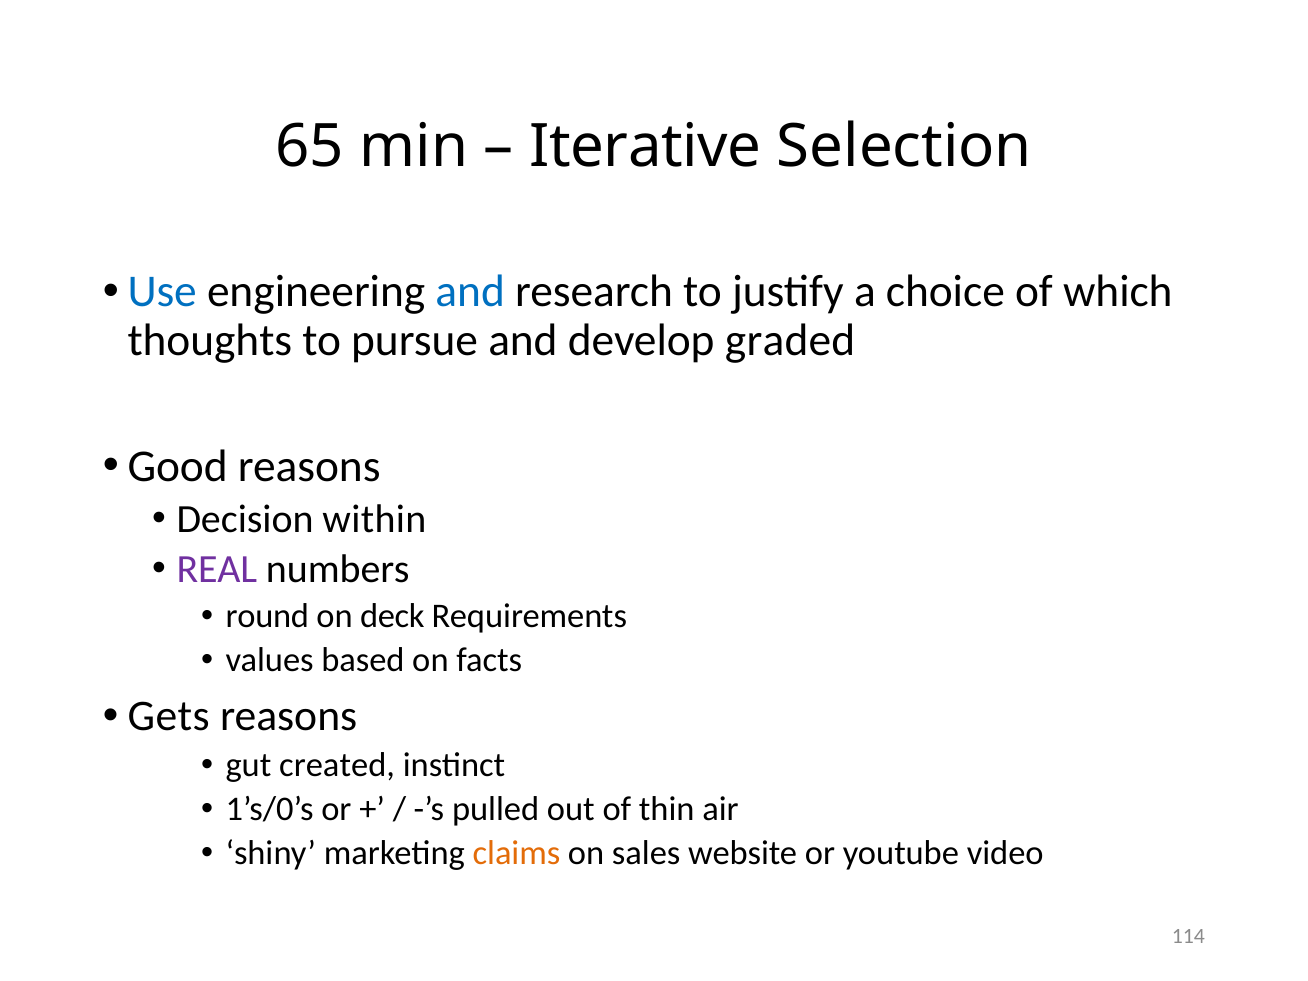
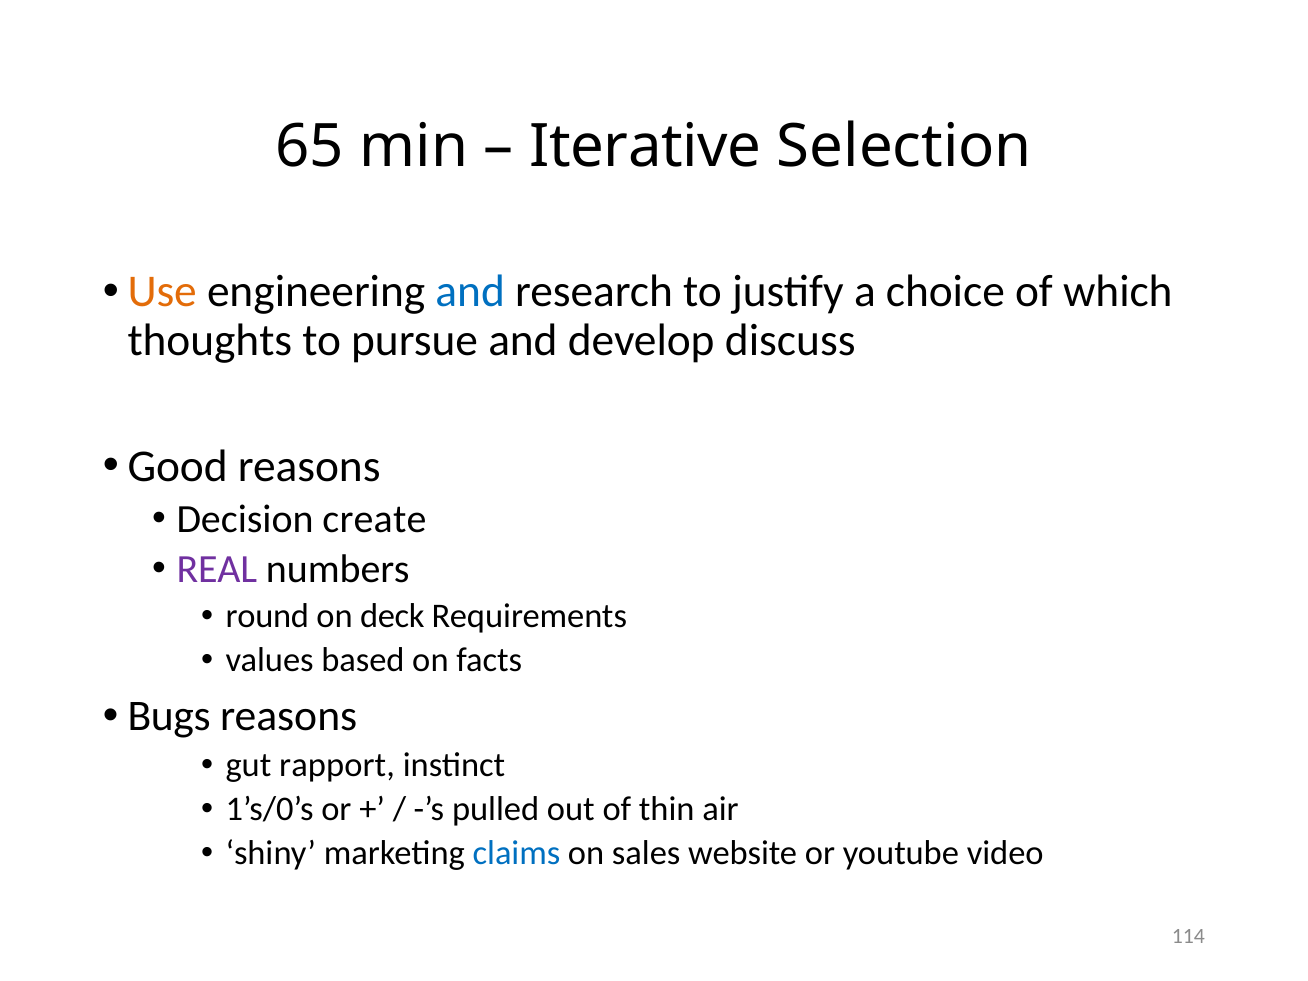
Use colour: blue -> orange
graded: graded -> discuss
within: within -> create
Gets: Gets -> Bugs
created: created -> rapport
claims colour: orange -> blue
